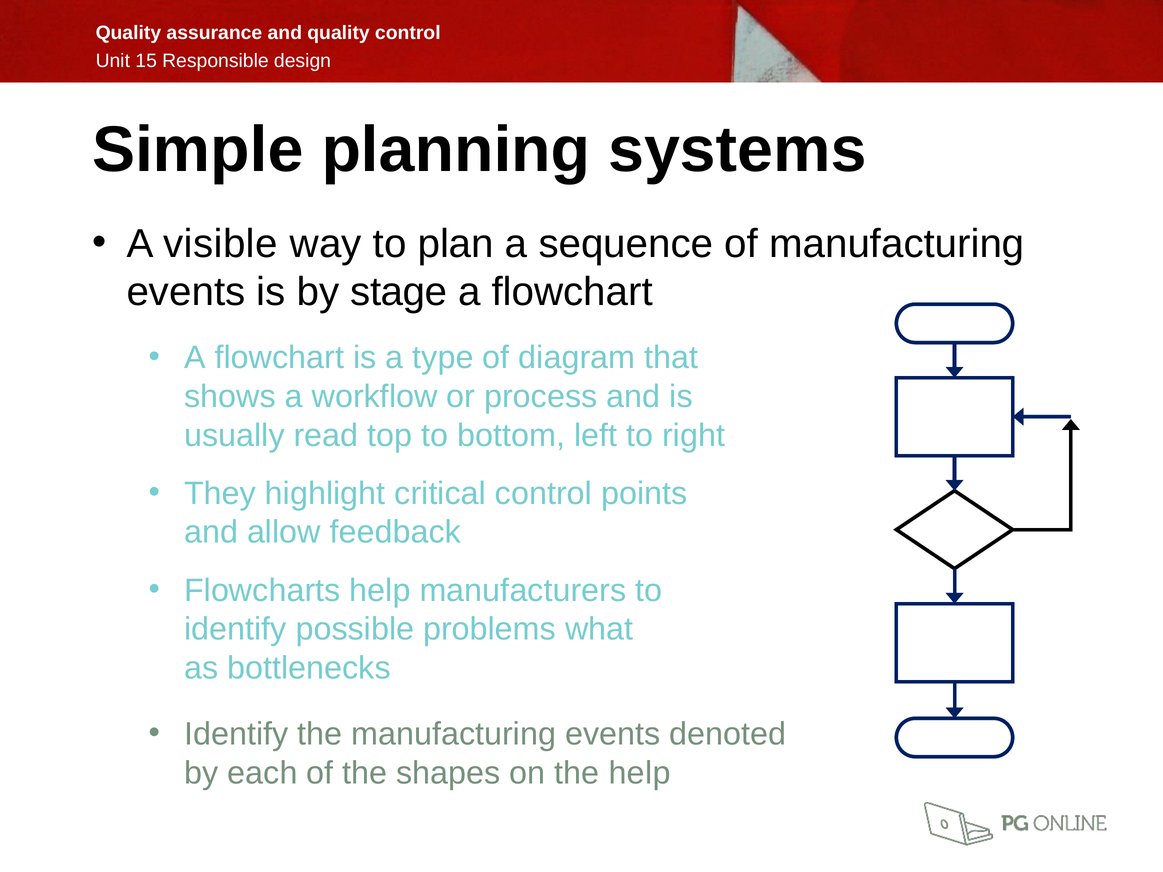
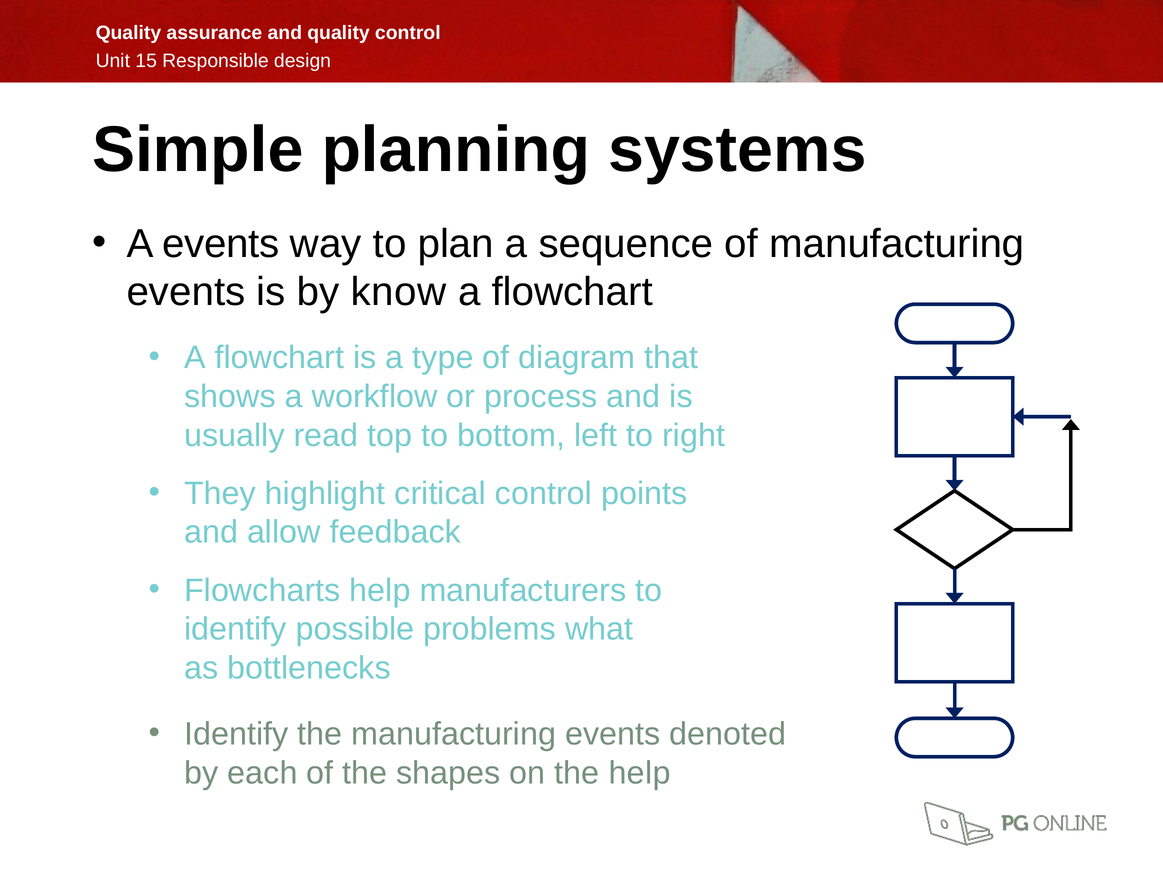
A visible: visible -> events
stage: stage -> know
